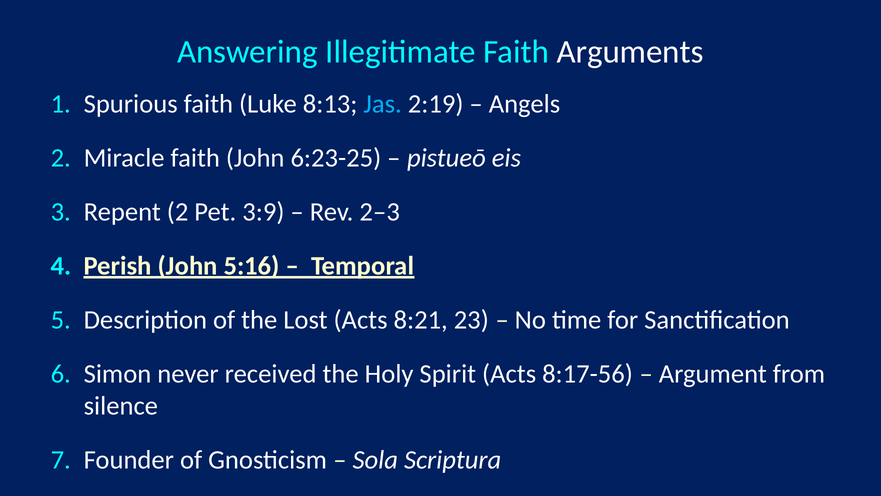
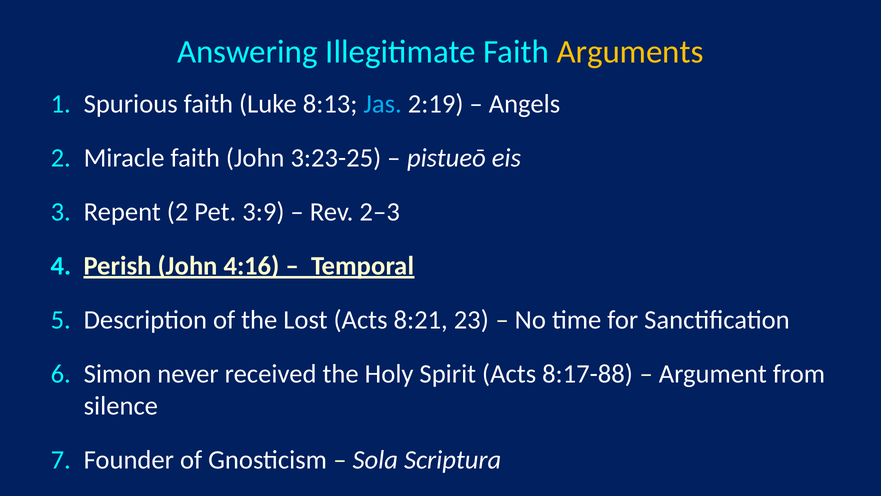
Arguments colour: white -> yellow
6:23-25: 6:23-25 -> 3:23-25
5:16: 5:16 -> 4:16
8:17-56: 8:17-56 -> 8:17-88
